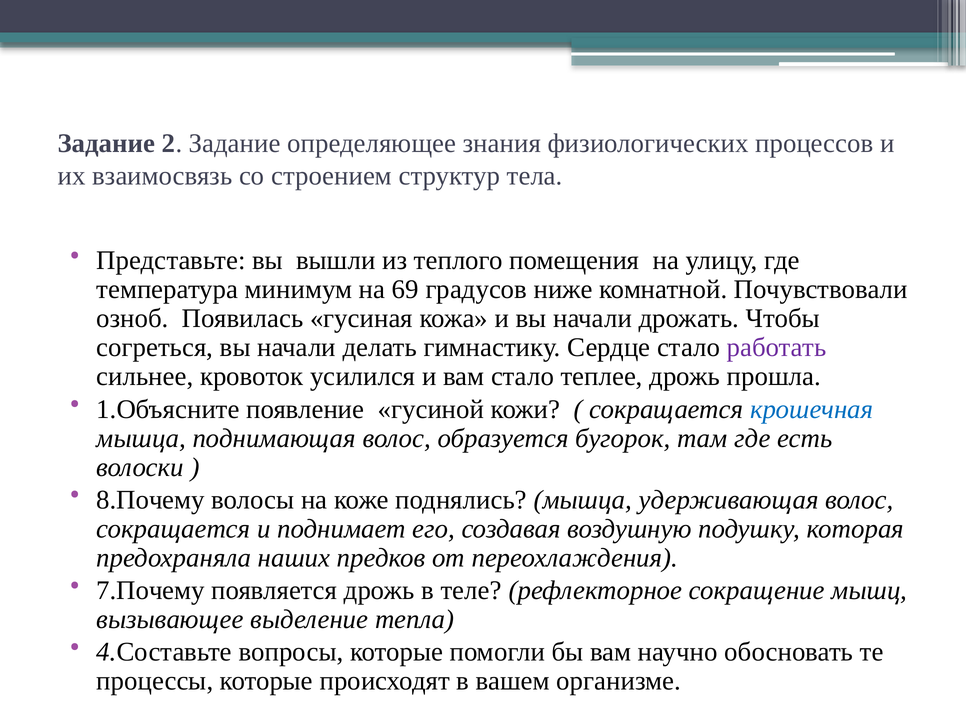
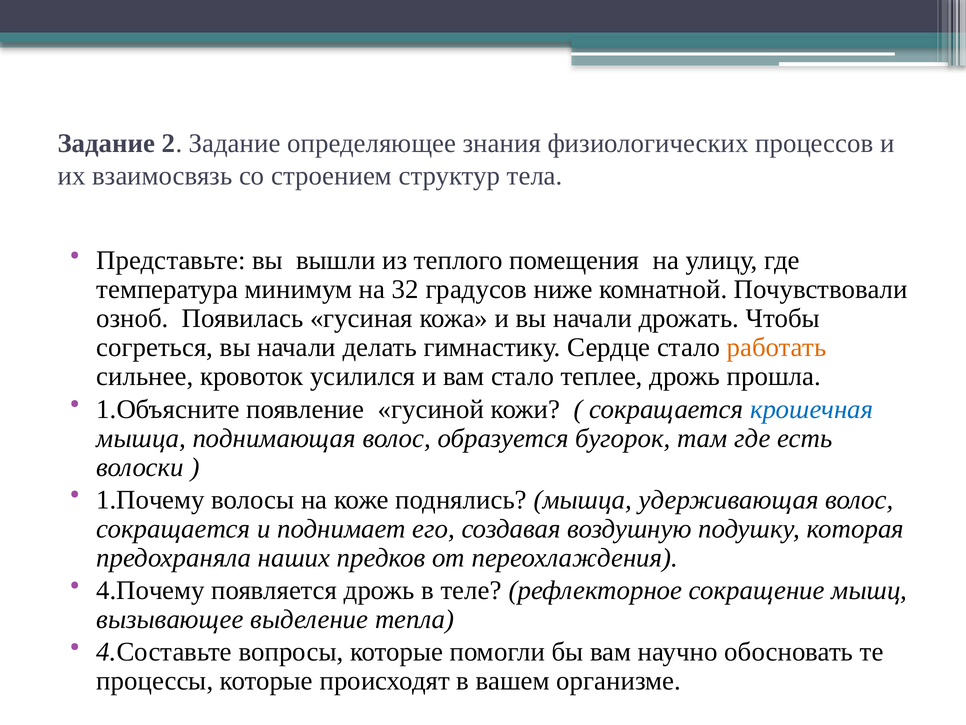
69: 69 -> 32
работать colour: purple -> orange
8.Почему: 8.Почему -> 1.Почему
7.Почему: 7.Почему -> 4.Почему
